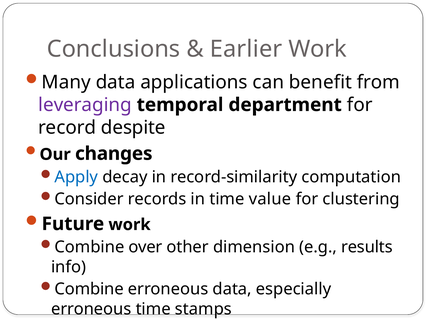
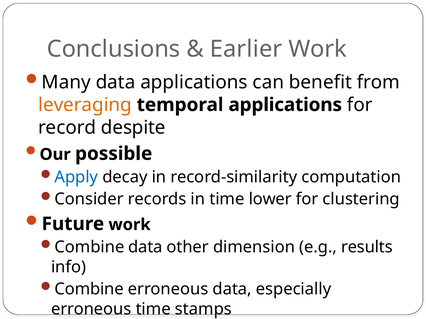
leveraging colour: purple -> orange
temporal department: department -> applications
changes: changes -> possible
value: value -> lower
Combine over: over -> data
